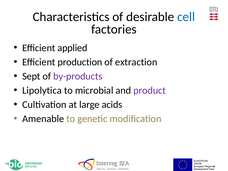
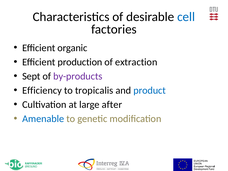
applied: applied -> organic
Lipolytica: Lipolytica -> Efficiency
microbial: microbial -> tropicalis
product colour: purple -> blue
acids: acids -> after
Amenable colour: black -> blue
